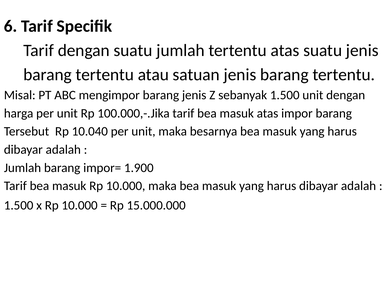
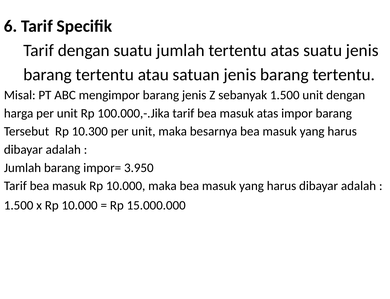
10.040: 10.040 -> 10.300
1.900: 1.900 -> 3.950
